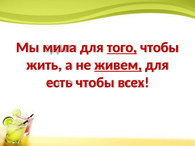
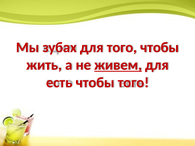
мила: мила -> зубах
того at (122, 48) underline: present -> none
чтобы всех: всех -> того
